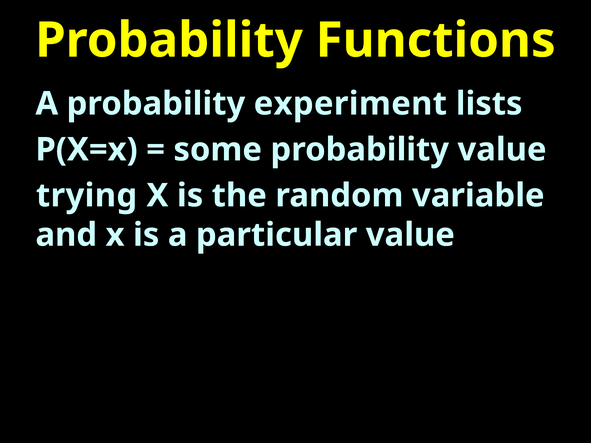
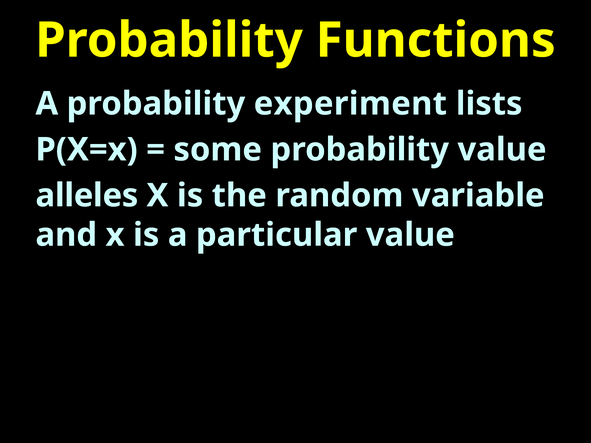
trying: trying -> alleles
